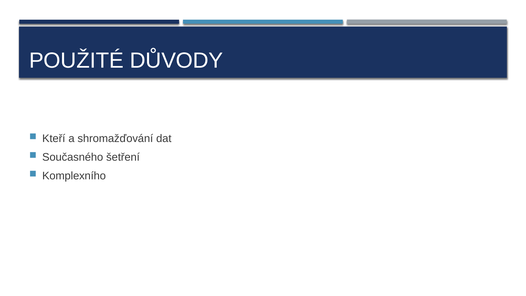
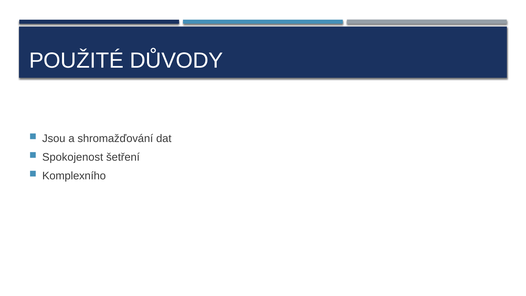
Kteří: Kteří -> Jsou
Současného: Současného -> Spokojenost
